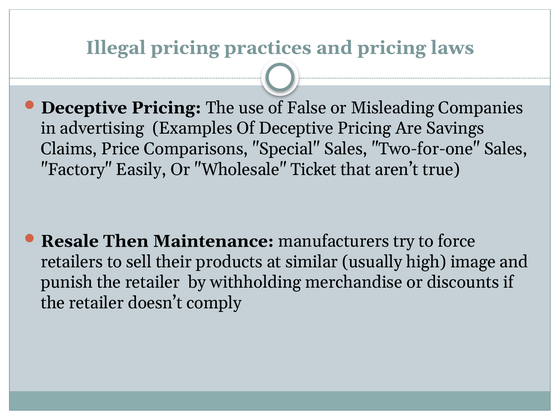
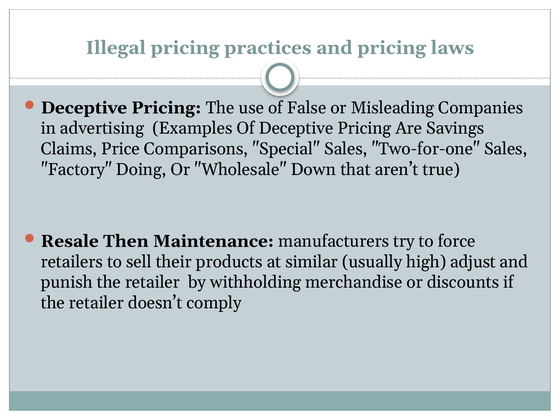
Easily: Easily -> Doing
Ticket: Ticket -> Down
image: image -> adjust
